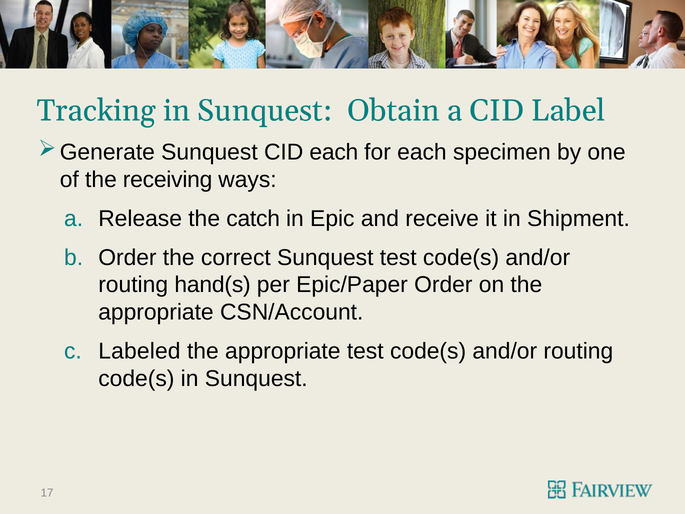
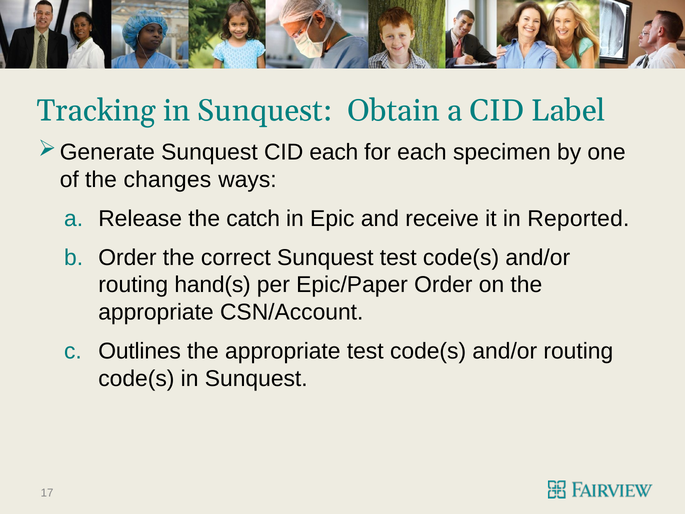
receiving: receiving -> changes
Shipment: Shipment -> Reported
Labeled: Labeled -> Outlines
